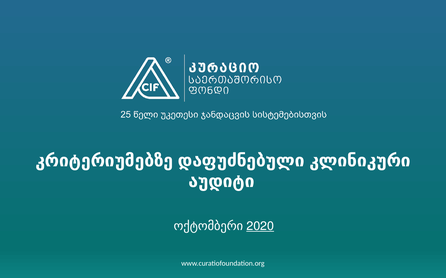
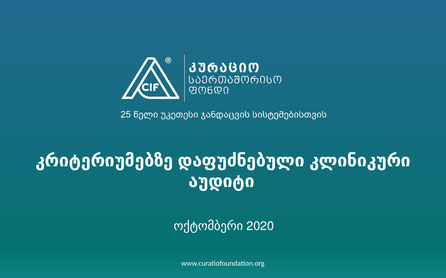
2020 underline: present -> none
